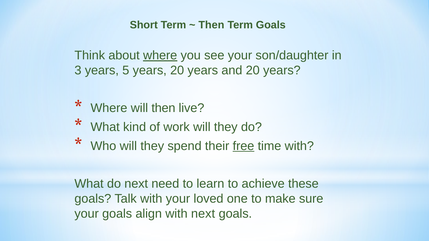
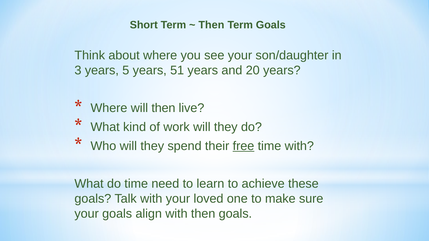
where at (160, 56) underline: present -> none
years 20: 20 -> 51
do next: next -> time
with next: next -> then
